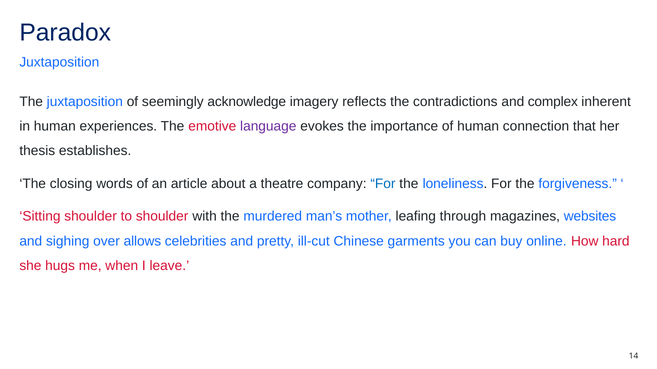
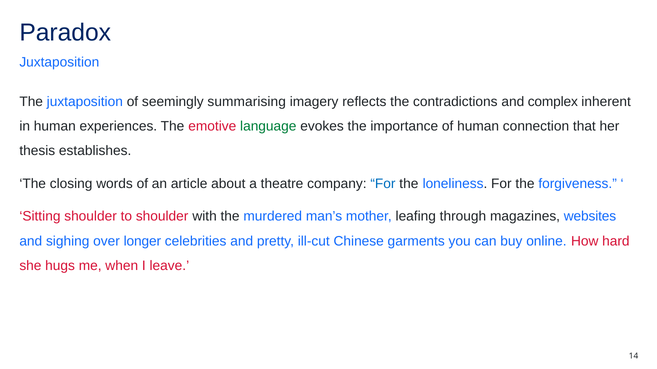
acknowledge: acknowledge -> summarising
language colour: purple -> green
allows: allows -> longer
